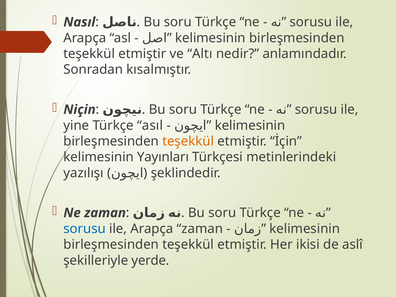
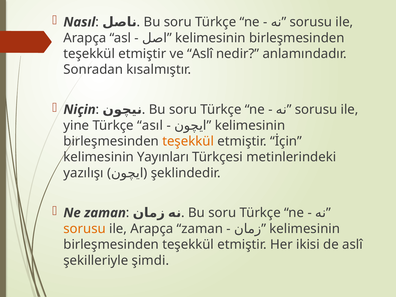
ve Altı: Altı -> Aslî
sorusu at (85, 229) colour: blue -> orange
yerde: yerde -> şimdi
